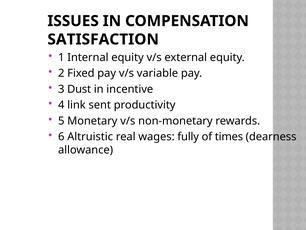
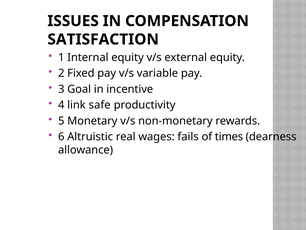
Dust: Dust -> Goal
sent: sent -> safe
fully: fully -> fails
